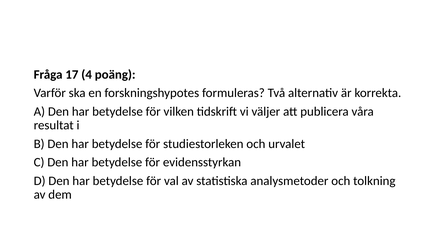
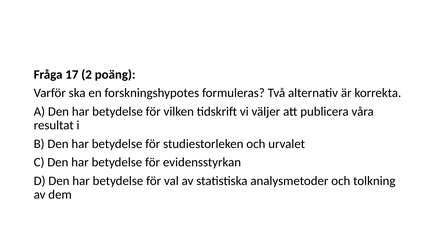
4: 4 -> 2
